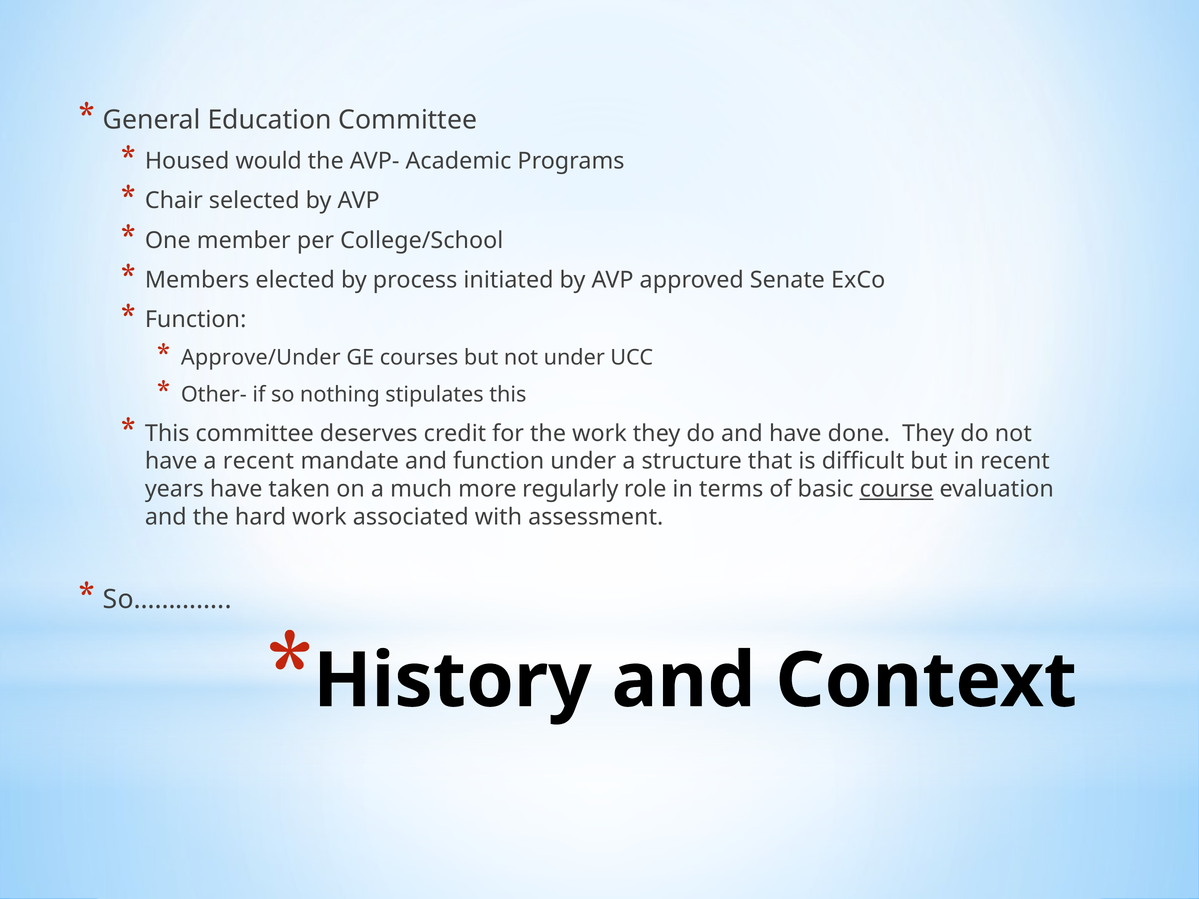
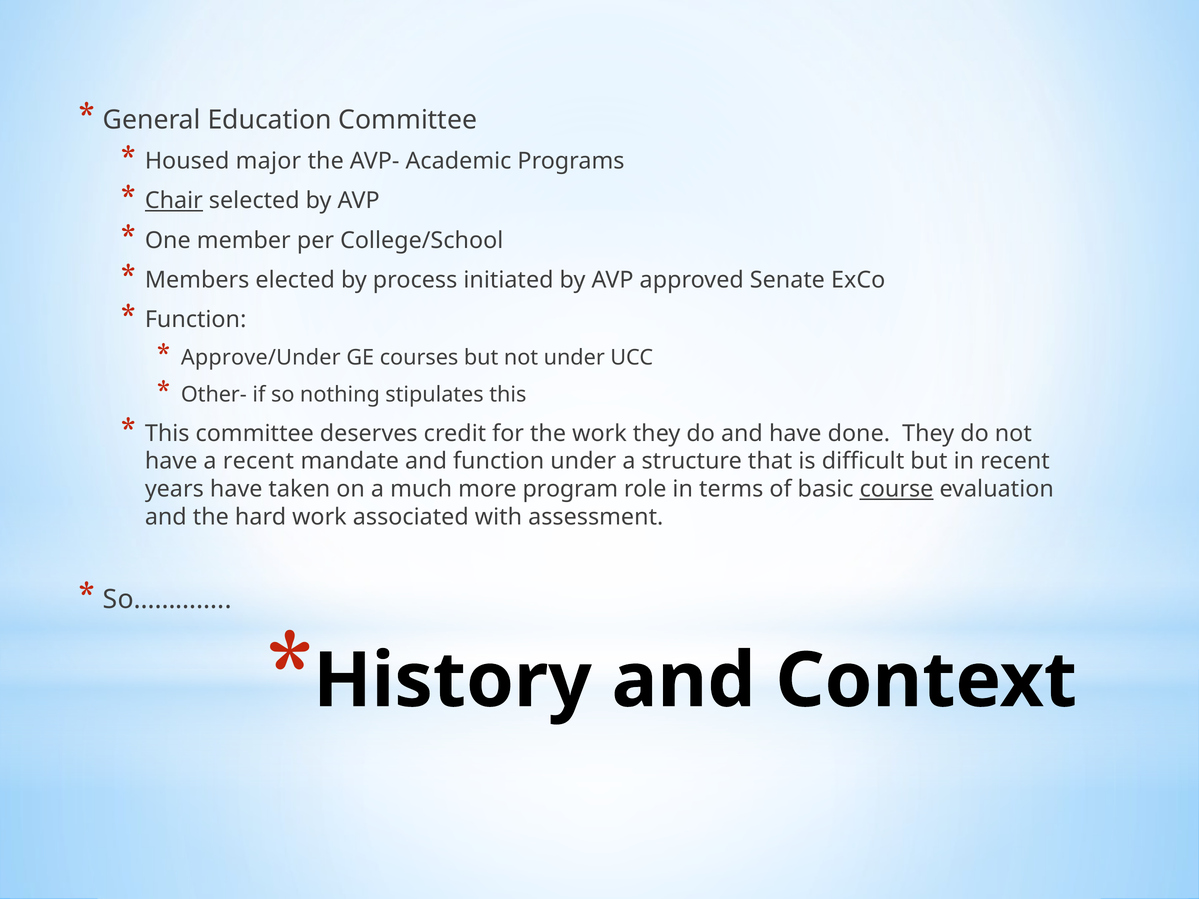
would: would -> major
Chair underline: none -> present
regularly: regularly -> program
